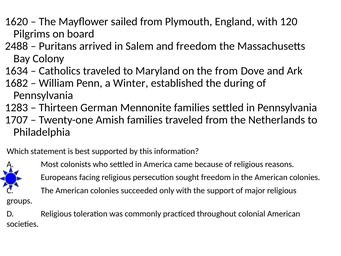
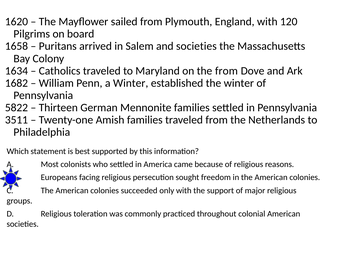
2488: 2488 -> 1658
and freedom: freedom -> societies
the during: during -> winter
1283: 1283 -> 5822
1707: 1707 -> 3511
